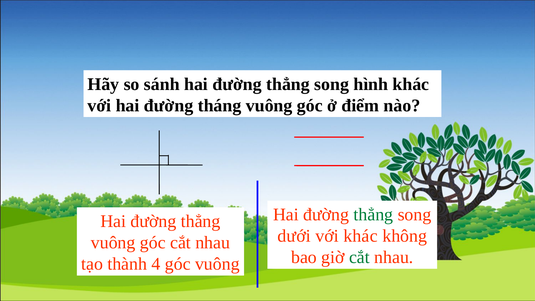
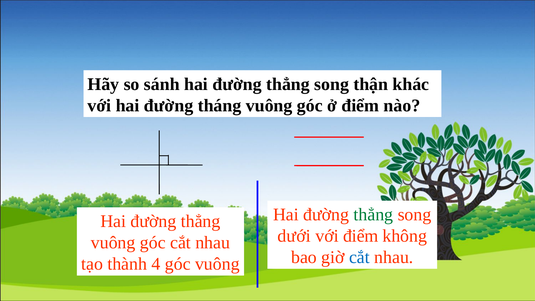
hình: hình -> thận
với khác: khác -> điểm
cắt at (359, 257) colour: green -> blue
